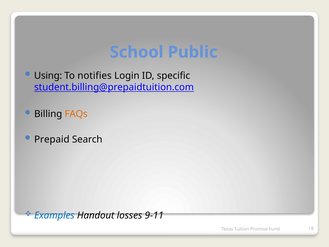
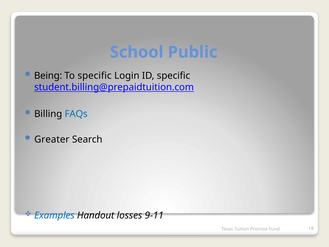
Using: Using -> Being
To notifies: notifies -> specific
FAQs colour: orange -> blue
Prepaid: Prepaid -> Greater
